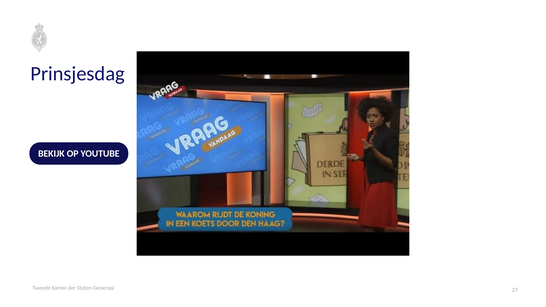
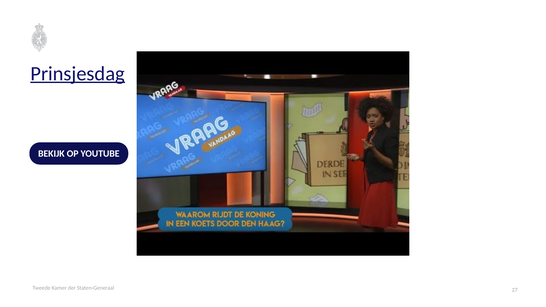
Prinsjesdag underline: none -> present
